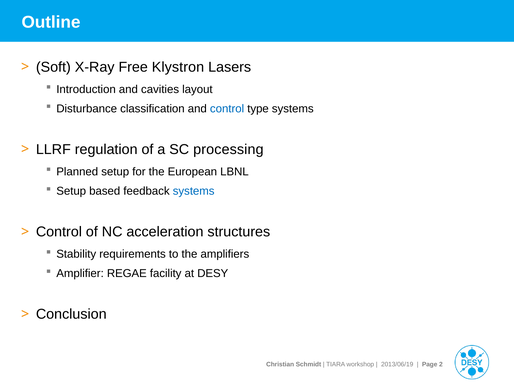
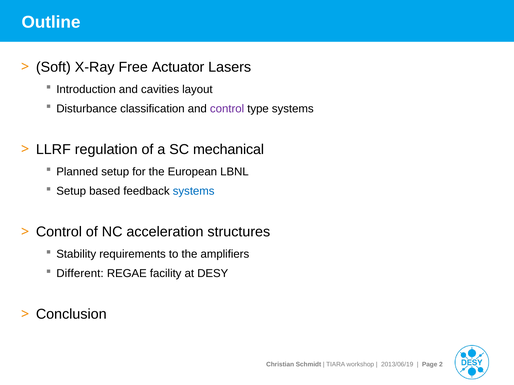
Klystron: Klystron -> Actuator
control at (227, 109) colour: blue -> purple
processing: processing -> mechanical
Amplifier: Amplifier -> Different
